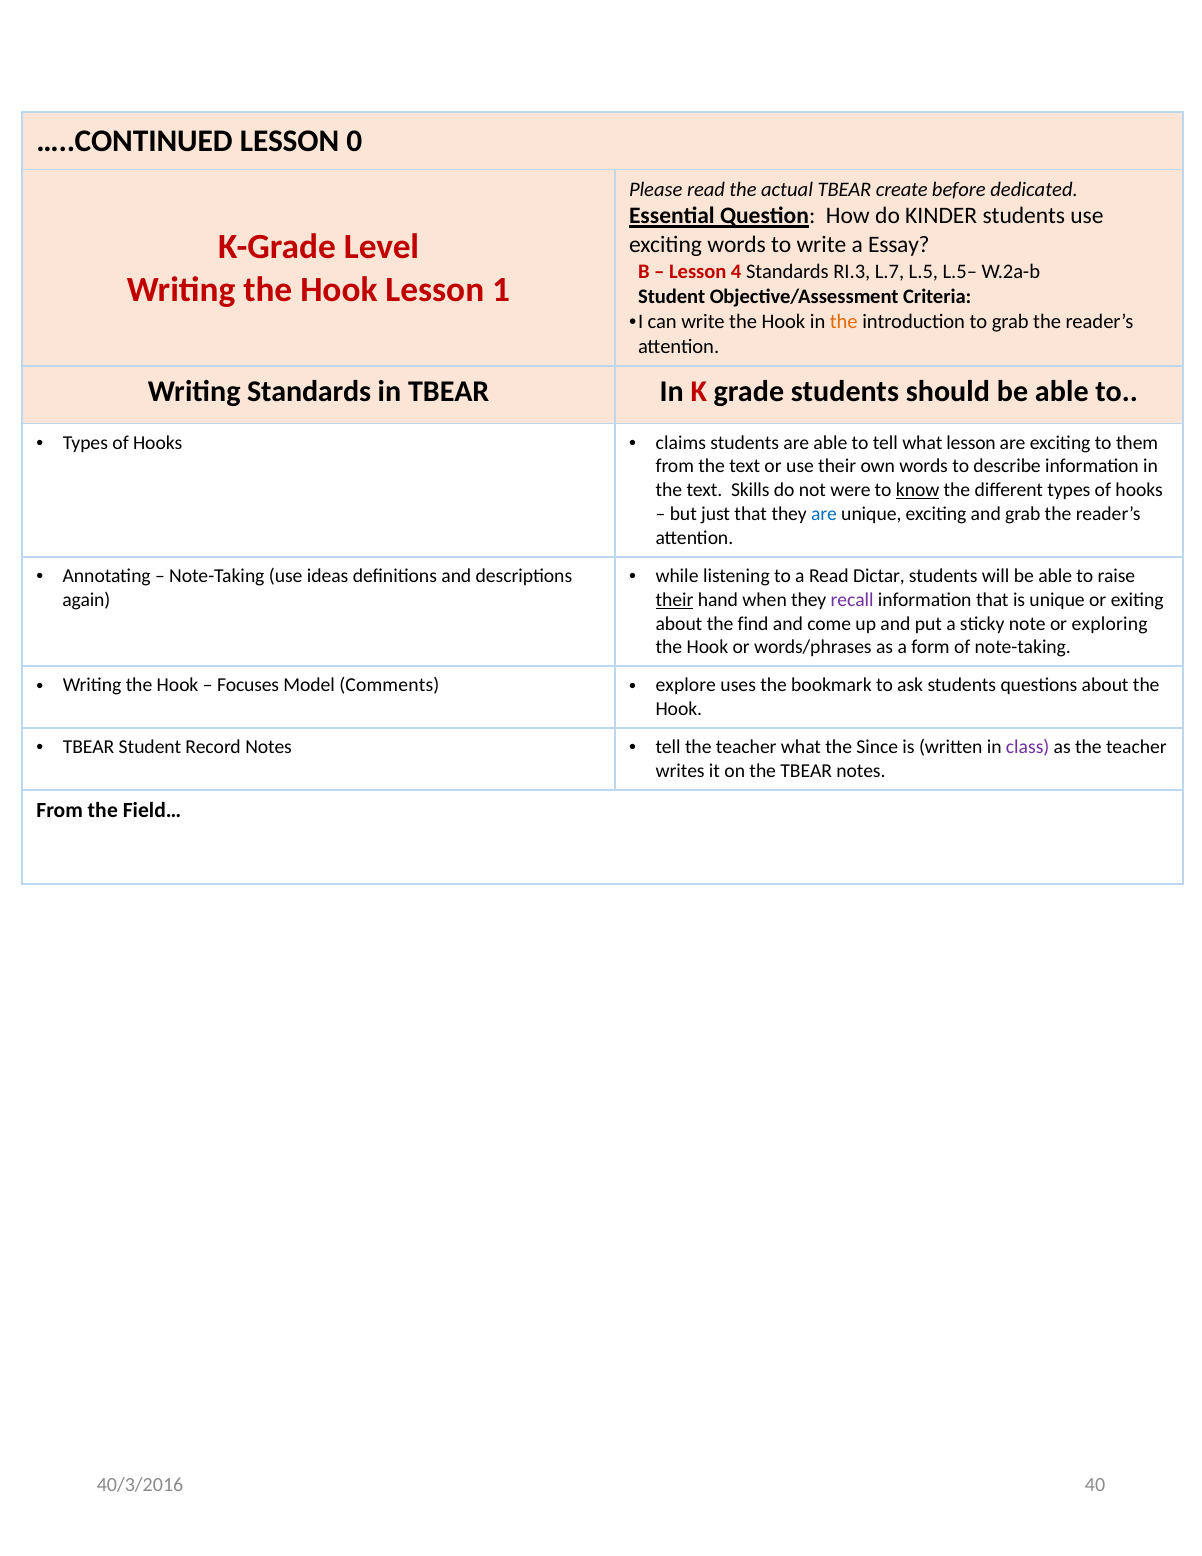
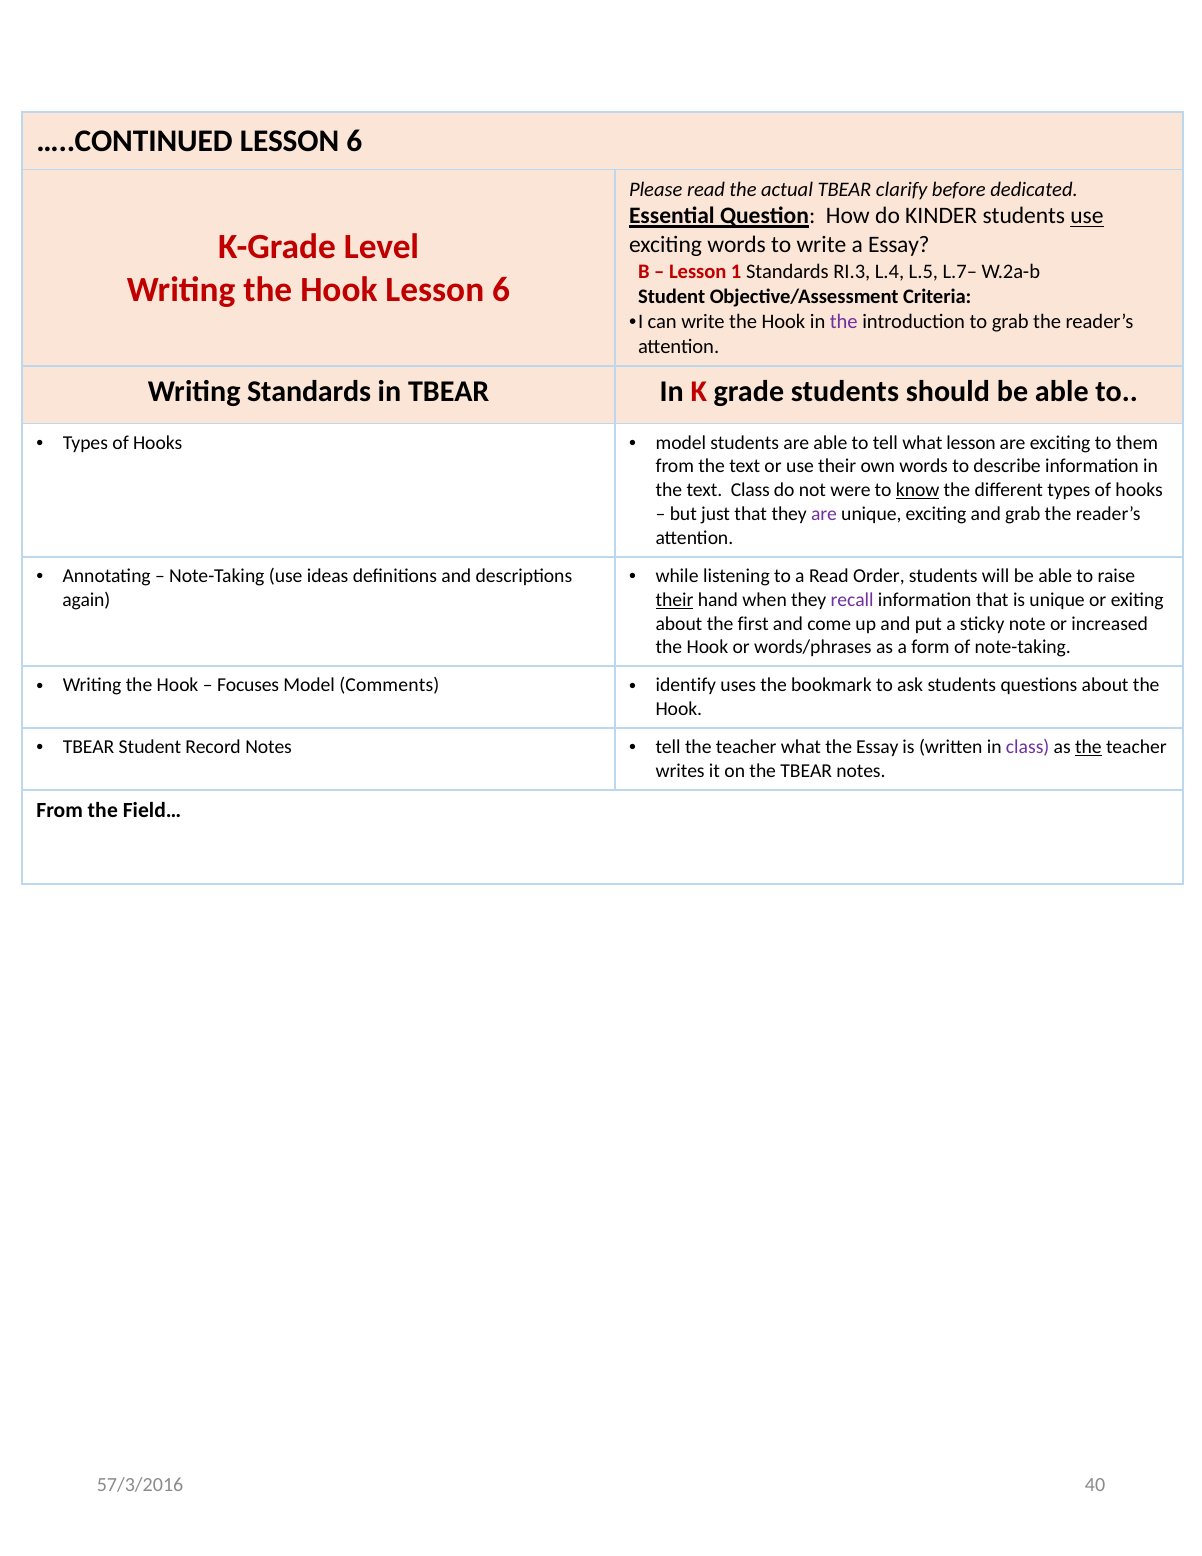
…..CONTINUED LESSON 0: 0 -> 6
create: create -> clarify
use at (1087, 216) underline: none -> present
4: 4 -> 1
L.7: L.7 -> L.4
L.5–: L.5– -> L.7–
Hook Lesson 1: 1 -> 6
the at (844, 322) colour: orange -> purple
claims at (681, 442): claims -> model
text Skills: Skills -> Class
are at (824, 514) colour: blue -> purple
Dictar: Dictar -> Order
find: find -> first
exploring: exploring -> increased
explore: explore -> identify
the Since: Since -> Essay
the at (1088, 747) underline: none -> present
40/3/2016: 40/3/2016 -> 57/3/2016
